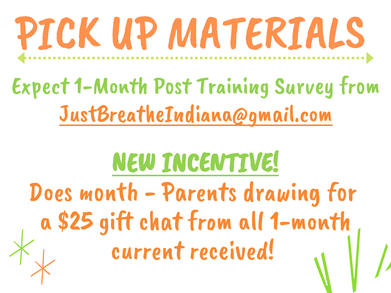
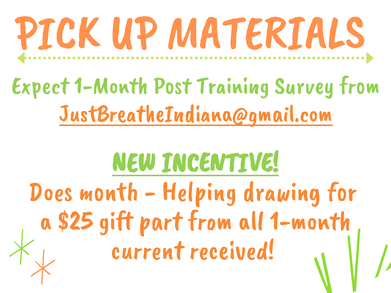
Parents: Parents -> Helping
chat: chat -> part
